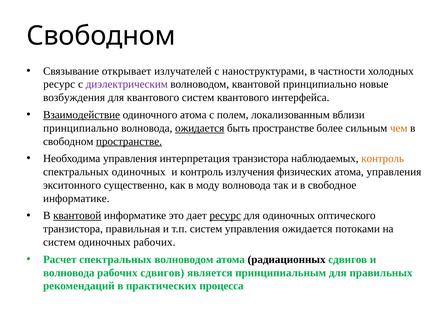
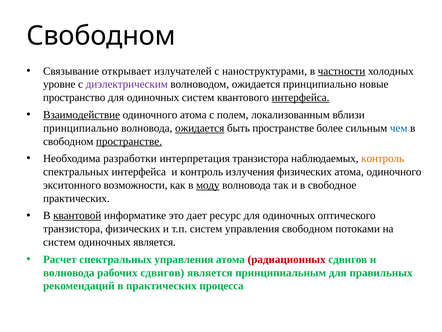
частности underline: none -> present
ресурс at (59, 84): ресурс -> уровне
волноводом квантовой: квантовой -> ожидается
возбуждения: возбуждения -> пространство
квантового at (153, 97): квантового -> одиночных
интерфейса at (301, 97) underline: none -> present
чем colour: orange -> blue
Необходима управления: управления -> разработки
спектральных одиночных: одиночных -> интерфейса
атома управления: управления -> одиночного
существенно: существенно -> возможности
моду underline: none -> present
информатике at (76, 198): информатике -> практических
ресурс at (225, 215) underline: present -> none
транзистора правильная: правильная -> физических
управления ожидается: ожидается -> свободном
одиночных рабочих: рабочих -> является
спектральных волноводом: волноводом -> управления
радиационных colour: black -> red
